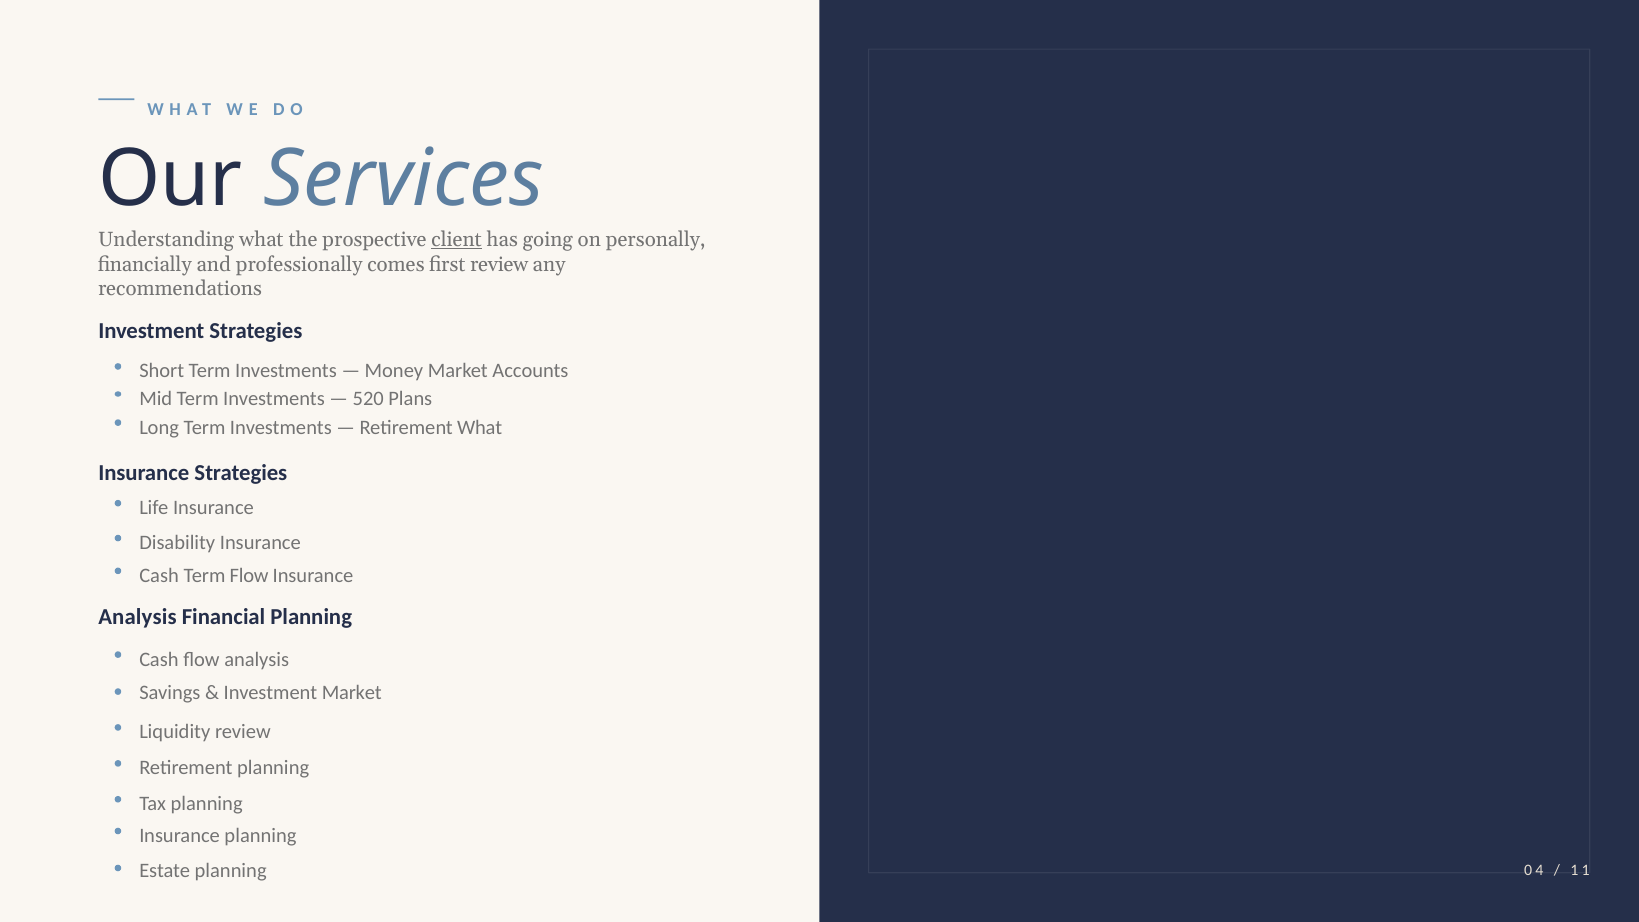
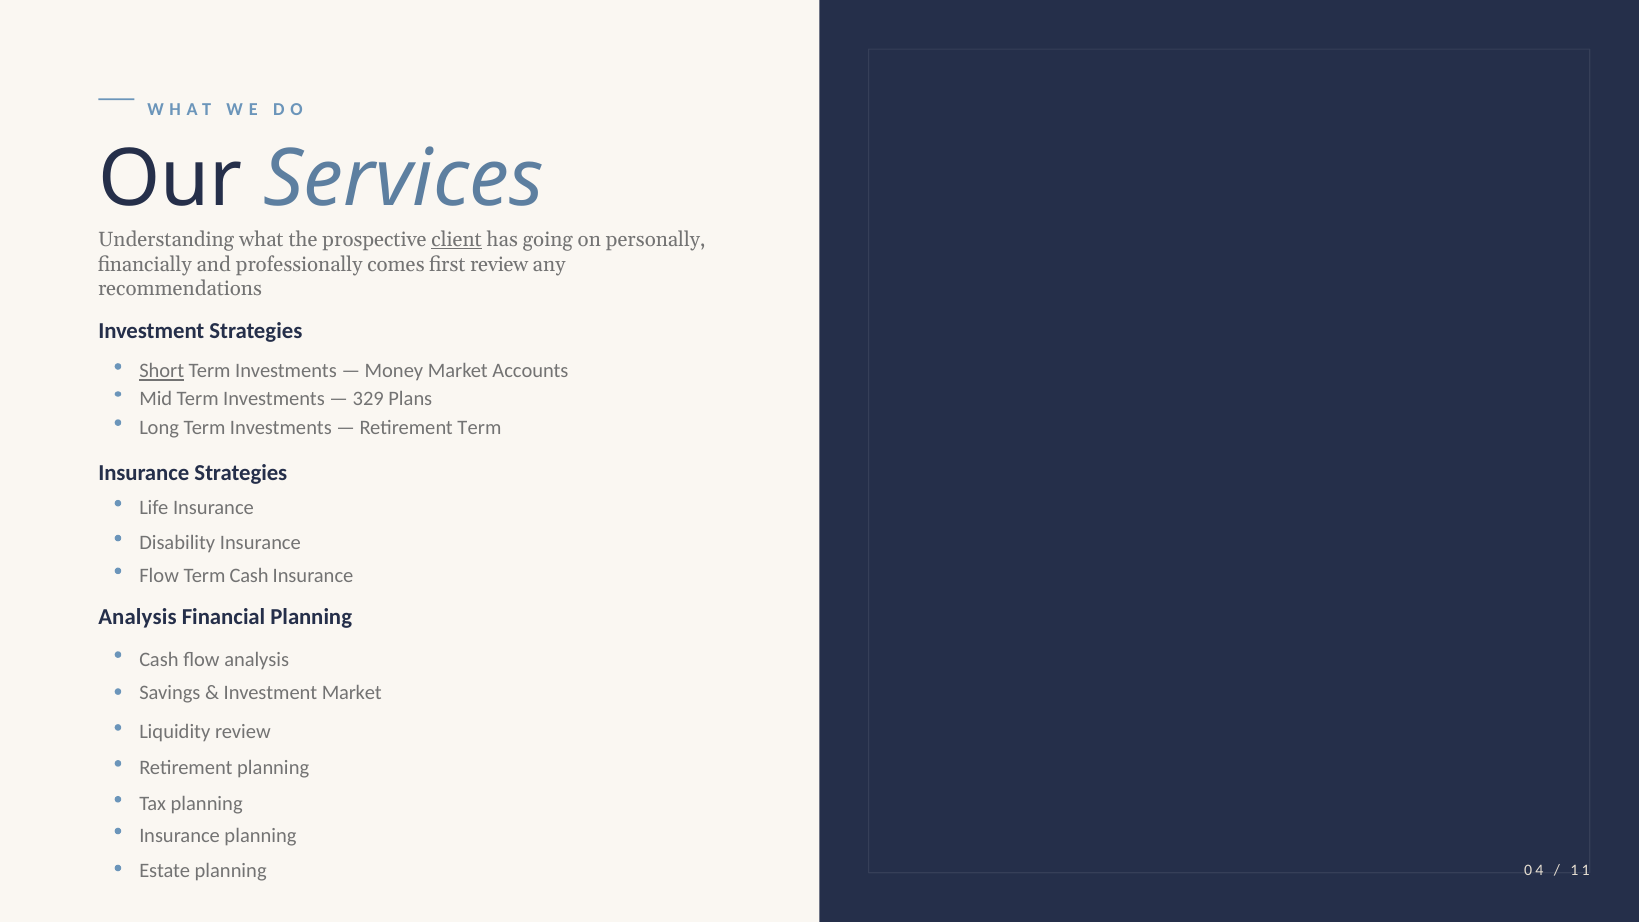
Short underline: none -> present
520: 520 -> 329
Retirement What: What -> Term
Cash at (159, 576): Cash -> Flow
Term Flow: Flow -> Cash
